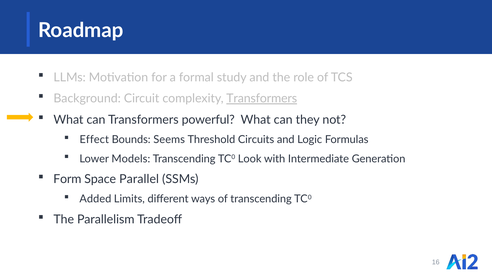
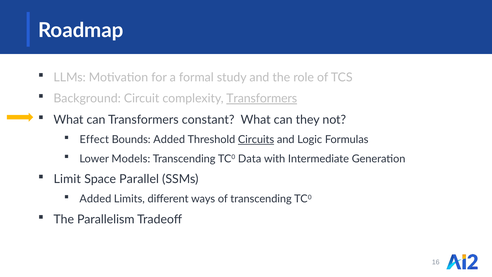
powerful: powerful -> constant
Bounds Seems: Seems -> Added
Circuits underline: none -> present
Look: Look -> Data
Form: Form -> Limit
